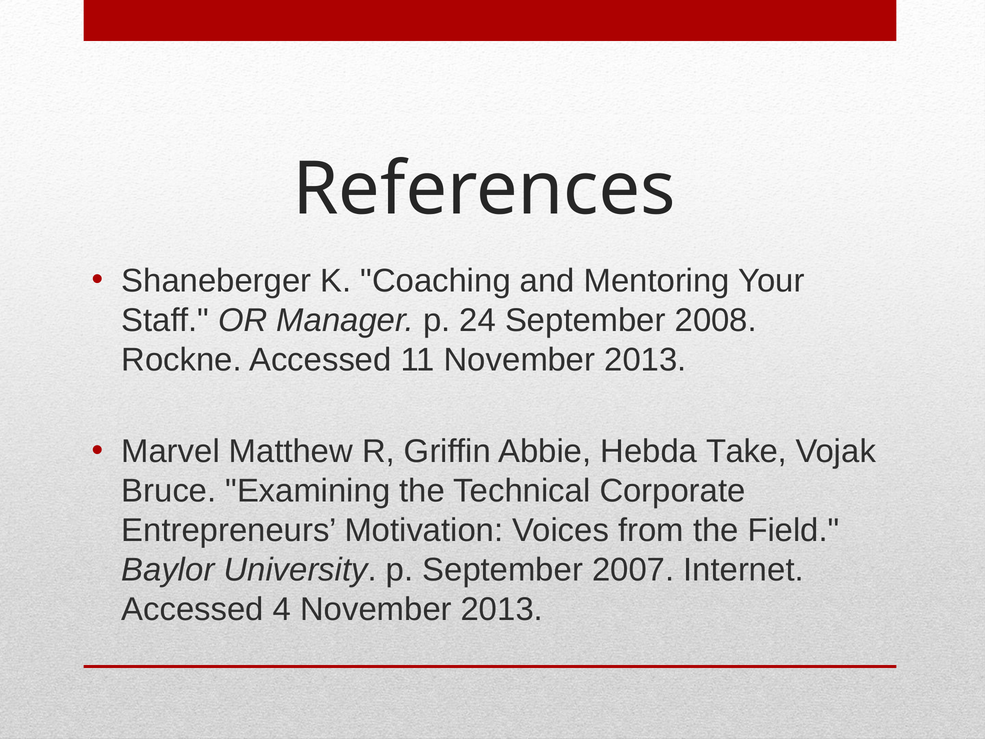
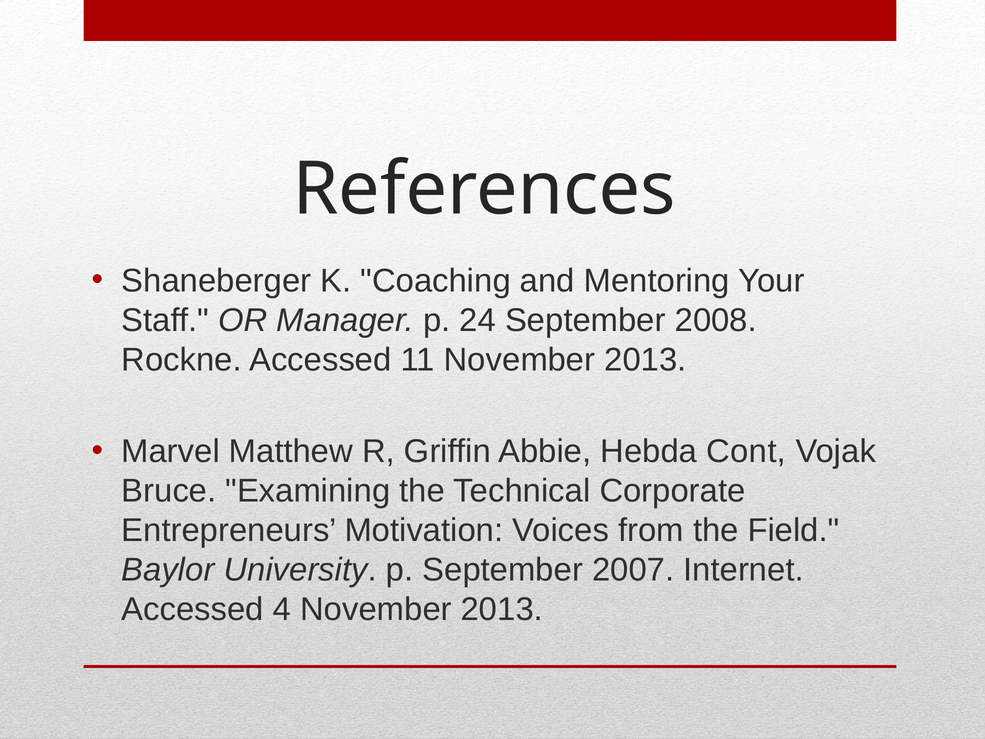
Take: Take -> Cont
